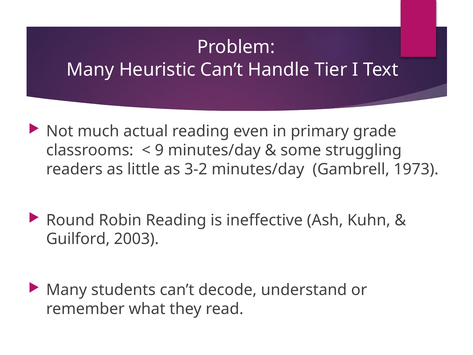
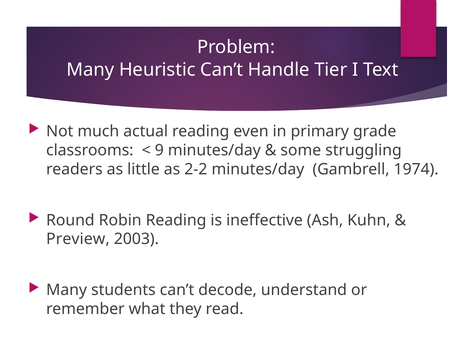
3-2: 3-2 -> 2-2
1973: 1973 -> 1974
Guilford: Guilford -> Preview
